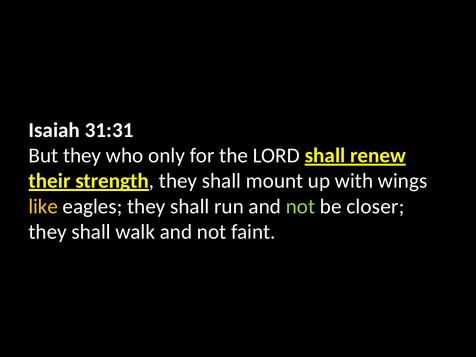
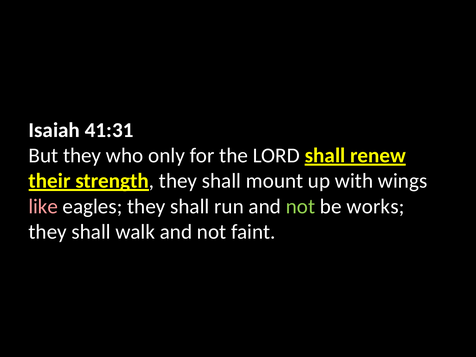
31:31: 31:31 -> 41:31
like colour: yellow -> pink
closer: closer -> works
